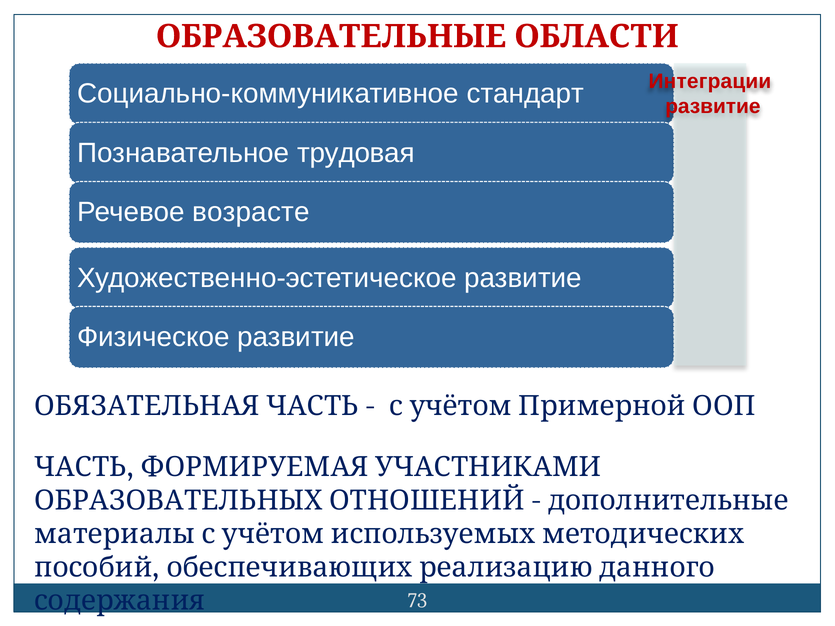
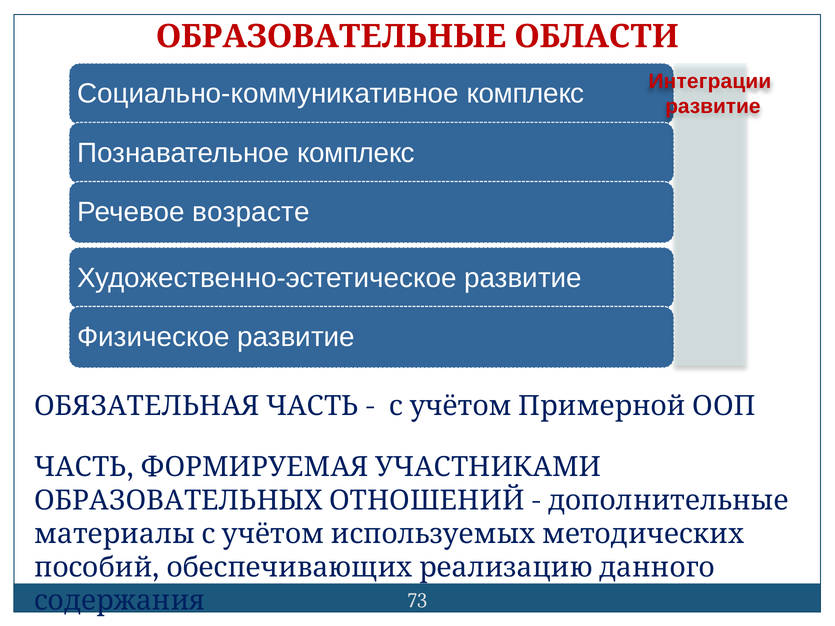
стандарт at (525, 94): стандарт -> комплекс
трудовая at (356, 153): трудовая -> комплекс
